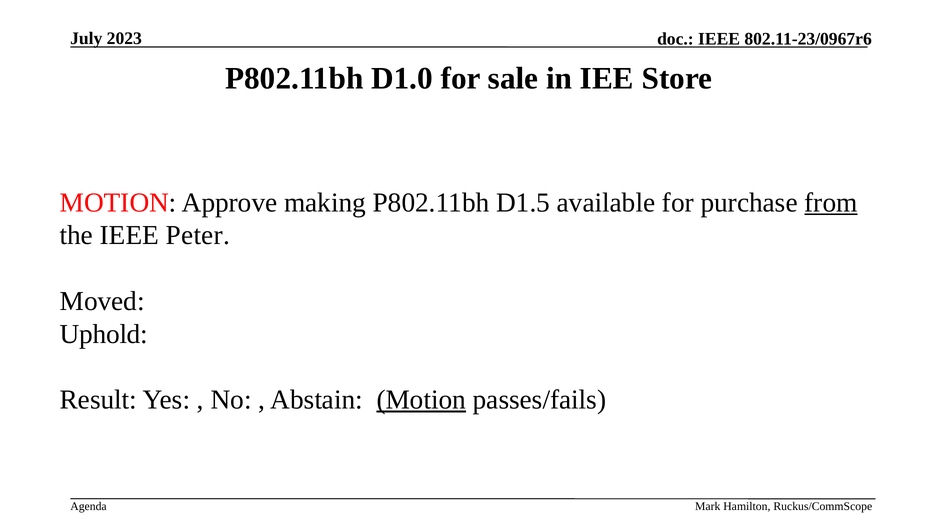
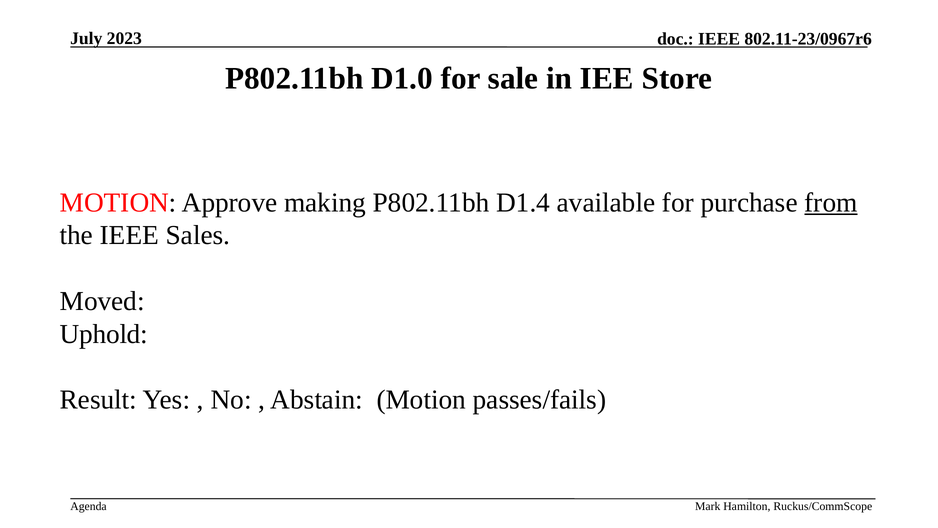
D1.5: D1.5 -> D1.4
Peter: Peter -> Sales
Motion at (421, 399) underline: present -> none
